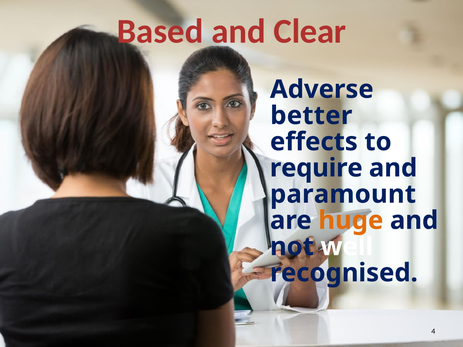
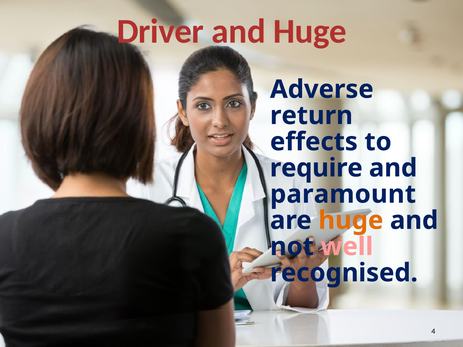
Based: Based -> Driver
and Clear: Clear -> Huge
better: better -> return
well colour: white -> pink
